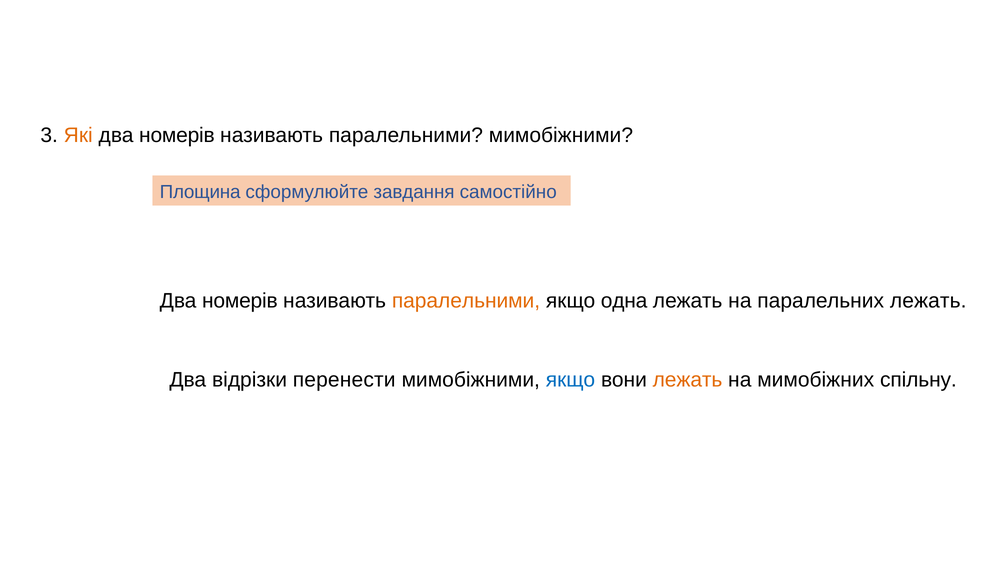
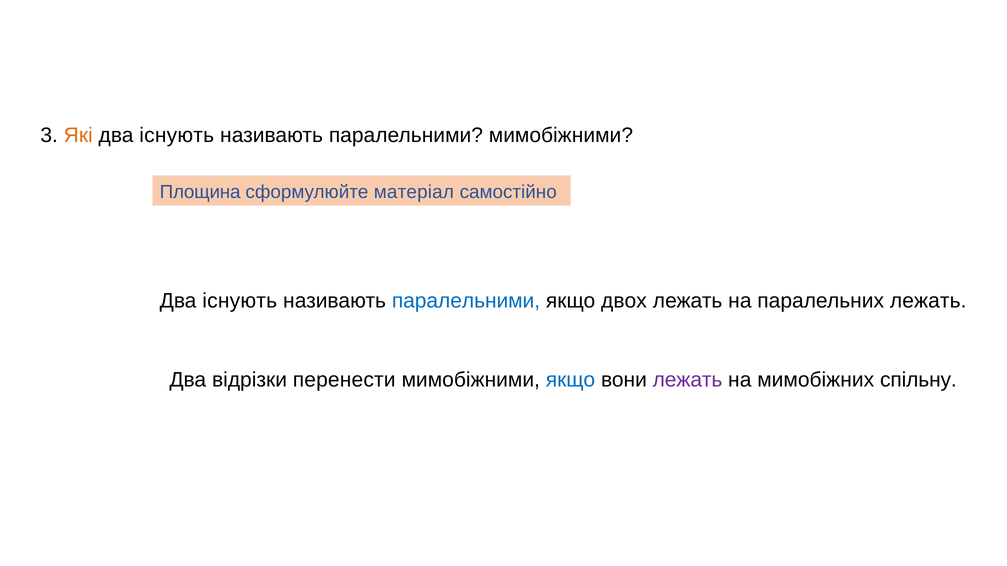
номерів at (177, 135): номерів -> існують
завдання: завдання -> матеріал
номерів at (240, 301): номерів -> існують
паралельними at (466, 301) colour: orange -> blue
одна: одна -> двох
лежать at (688, 380) colour: orange -> purple
